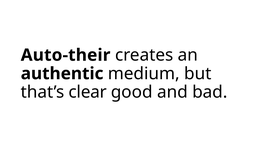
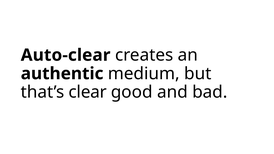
Auto-their: Auto-their -> Auto-clear
